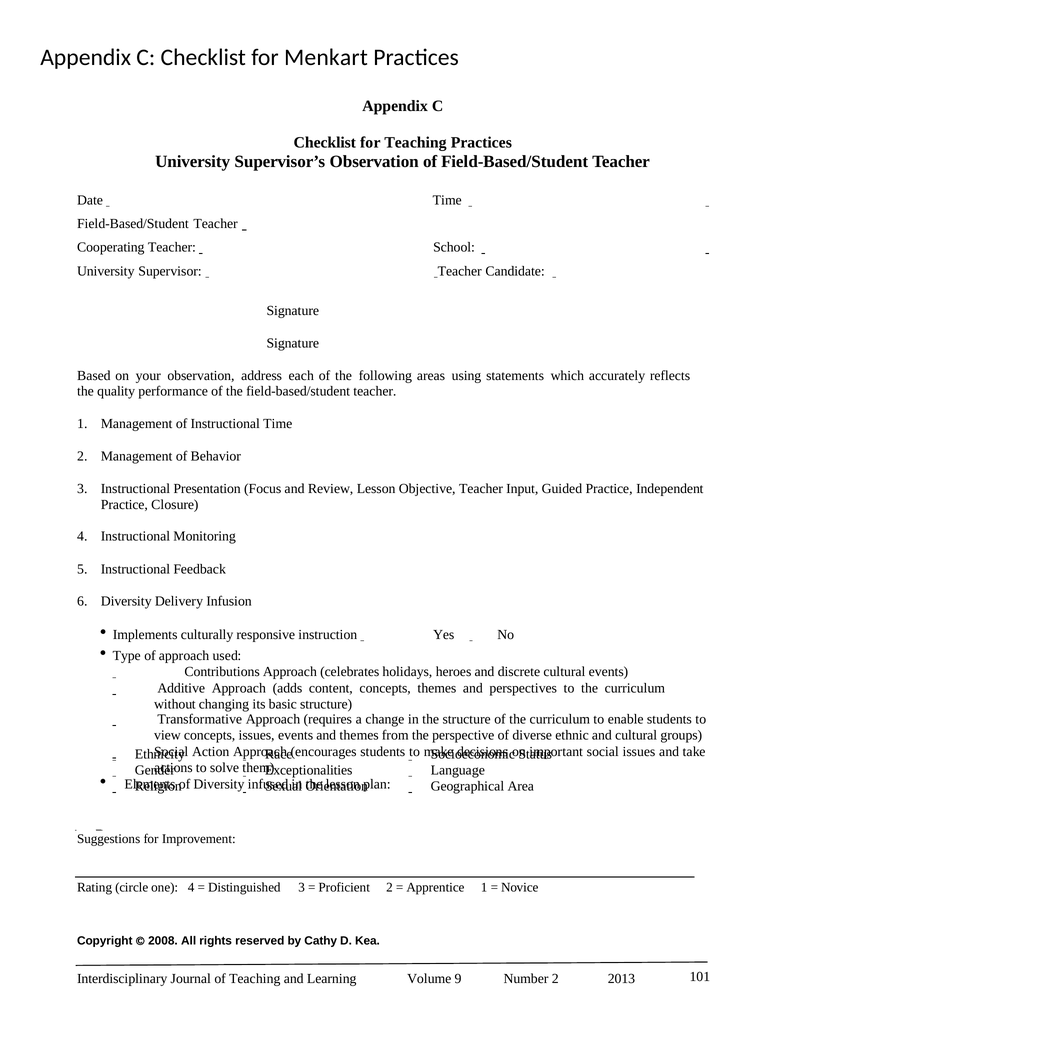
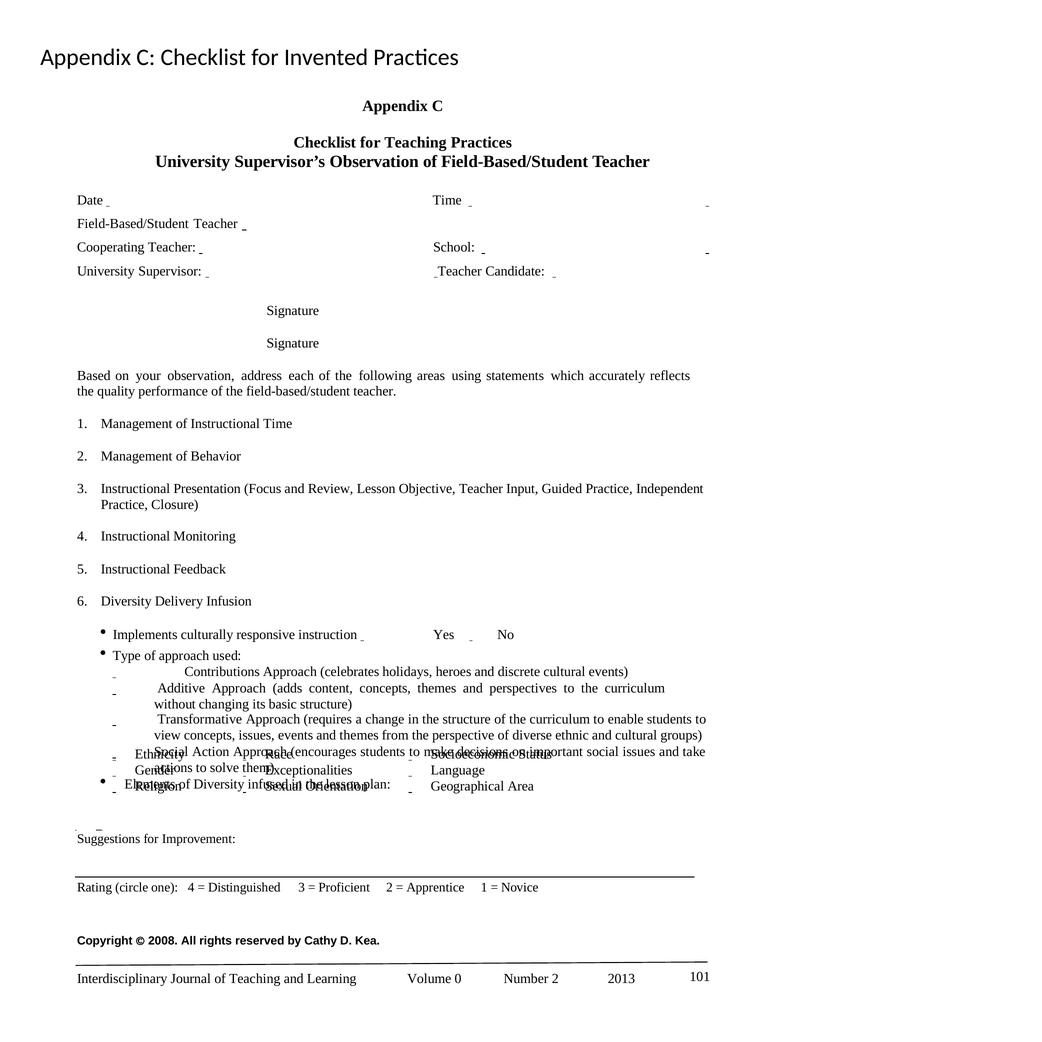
Menkart: Menkart -> Invented
9: 9 -> 0
